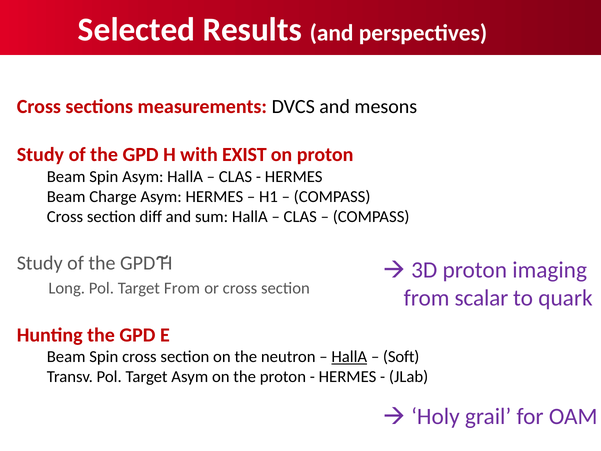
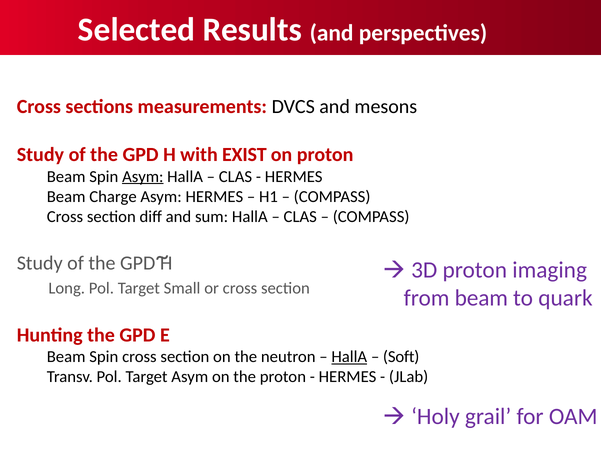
Asym at (143, 176) underline: none -> present
Target From: From -> Small
from scalar: scalar -> beam
